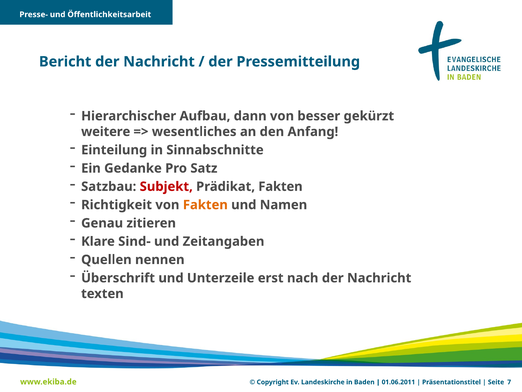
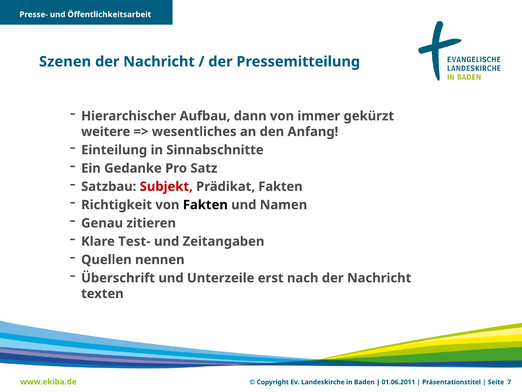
Bericht: Bericht -> Szenen
besser: besser -> immer
Fakten at (205, 205) colour: orange -> black
Sind-: Sind- -> Test-
